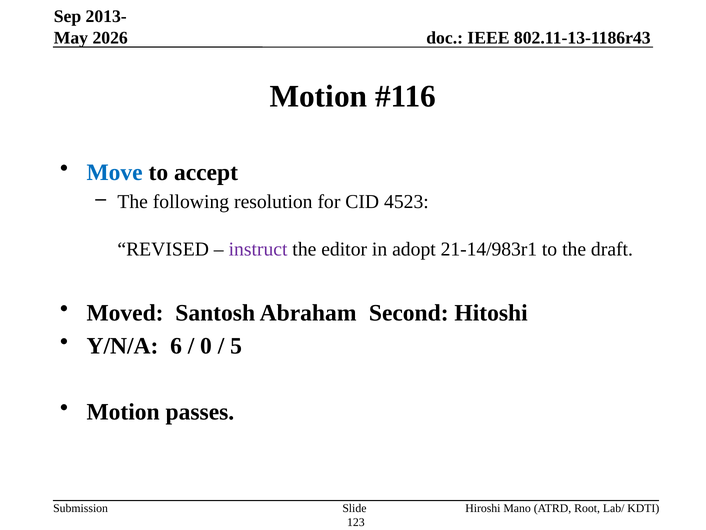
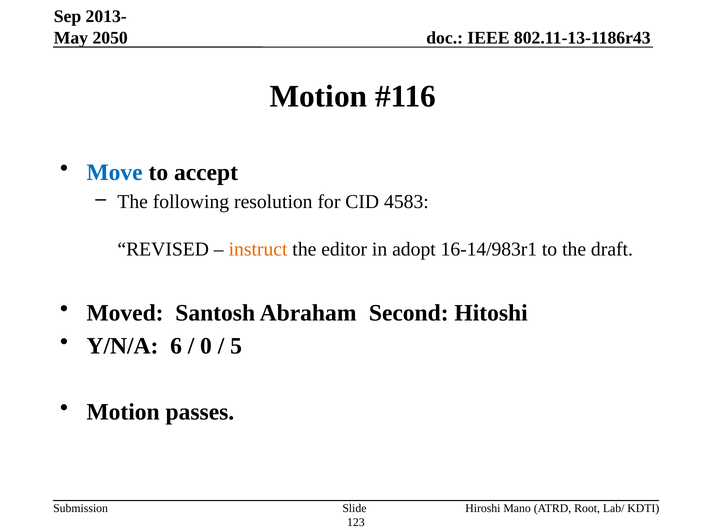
2026: 2026 -> 2050
4523: 4523 -> 4583
instruct colour: purple -> orange
21-14/983r1: 21-14/983r1 -> 16-14/983r1
